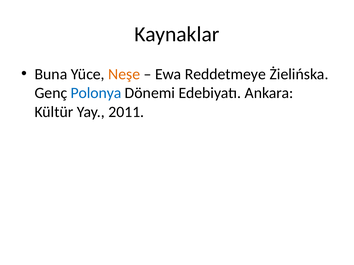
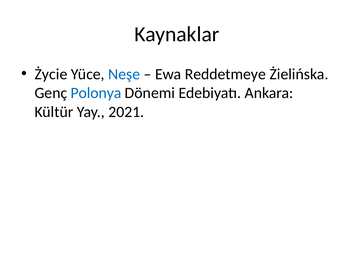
Buna: Buna -> Życie
Neşe colour: orange -> blue
2011: 2011 -> 2021
